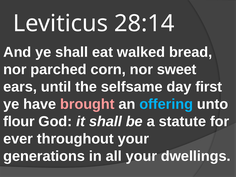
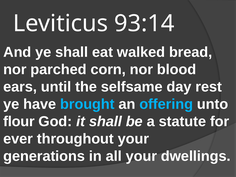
28:14: 28:14 -> 93:14
sweet: sweet -> blood
first: first -> rest
brought colour: pink -> light blue
